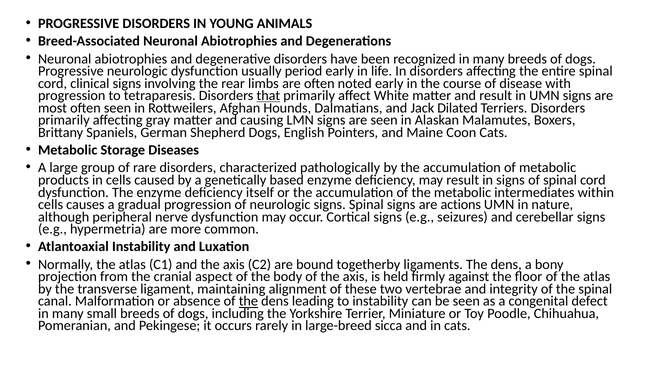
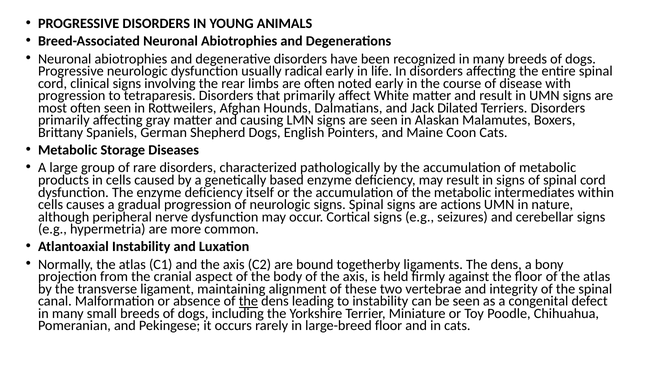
period: period -> radical
that underline: present -> none
large-breed sicca: sicca -> floor
